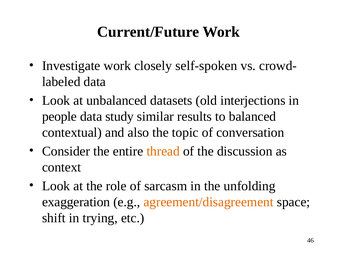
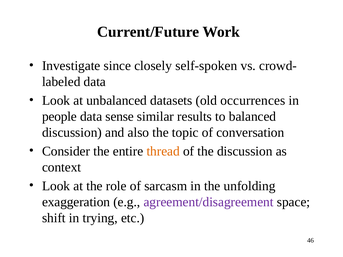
Investigate work: work -> since
interjections: interjections -> occurrences
study: study -> sense
contextual at (72, 133): contextual -> discussion
agreement/disagreement colour: orange -> purple
